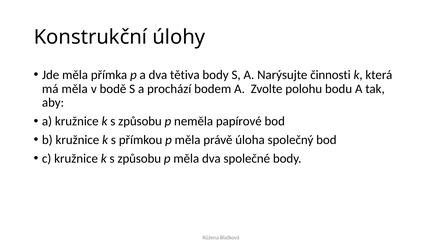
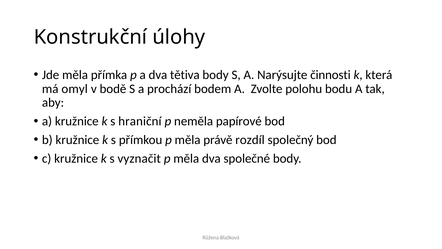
má měla: měla -> omyl
způsobu at (140, 121): způsobu -> hraniční
úloha: úloha -> rozdíl
způsobu at (139, 158): způsobu -> vyznačit
